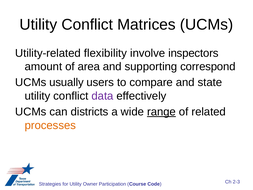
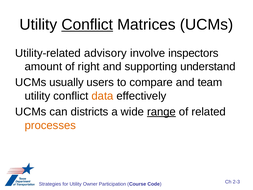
Conflict at (87, 24) underline: none -> present
flexibility: flexibility -> advisory
area: area -> right
correspond: correspond -> understand
state: state -> team
data colour: purple -> orange
